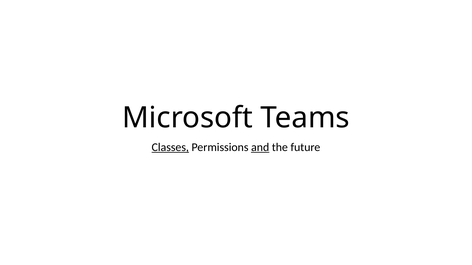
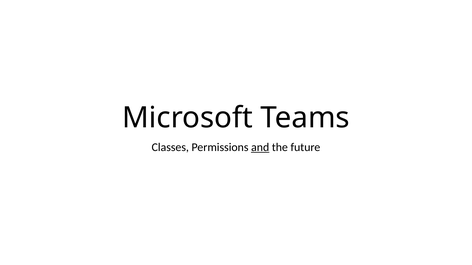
Classes underline: present -> none
